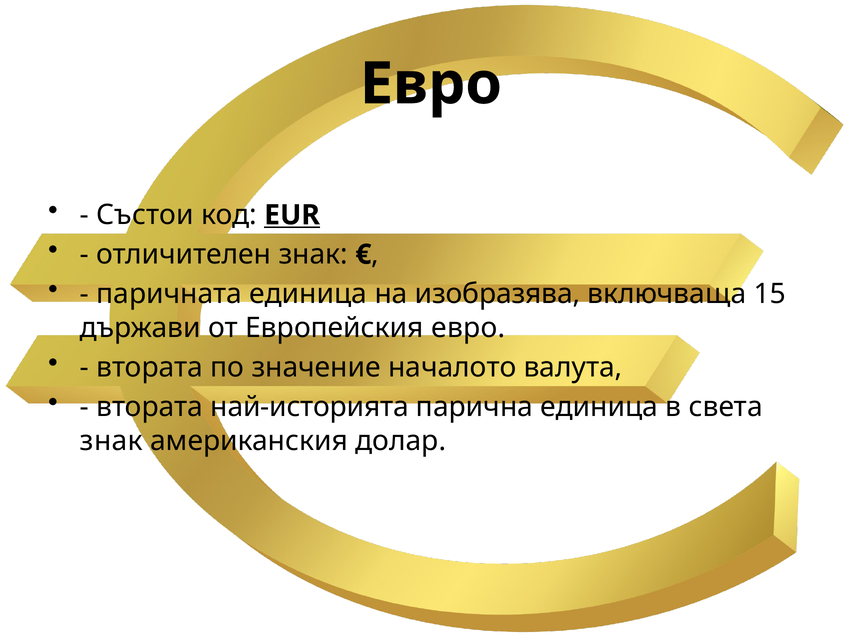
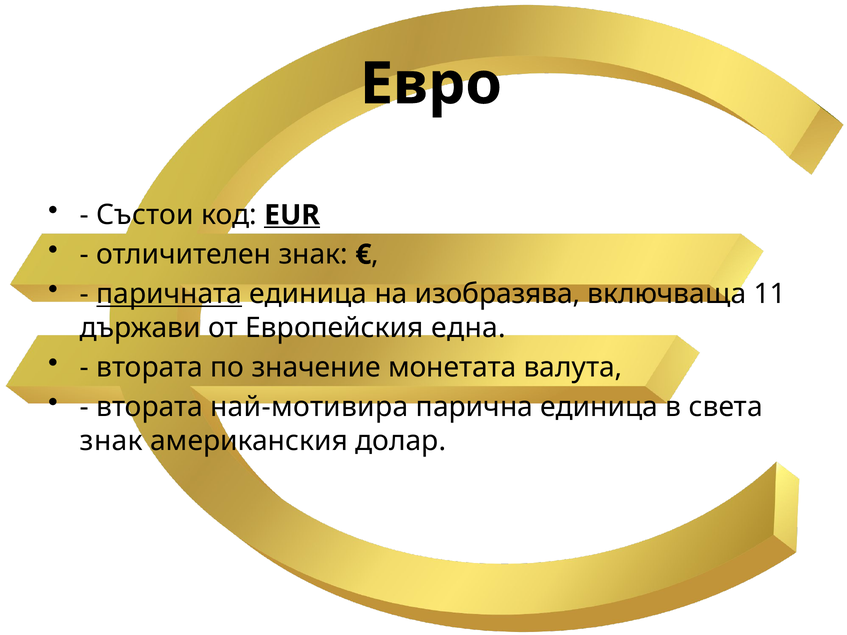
паричната underline: none -> present
15: 15 -> 11
Европейския евро: евро -> една
началото: началото -> монетата
най-историята: най-историята -> най-мотивира
